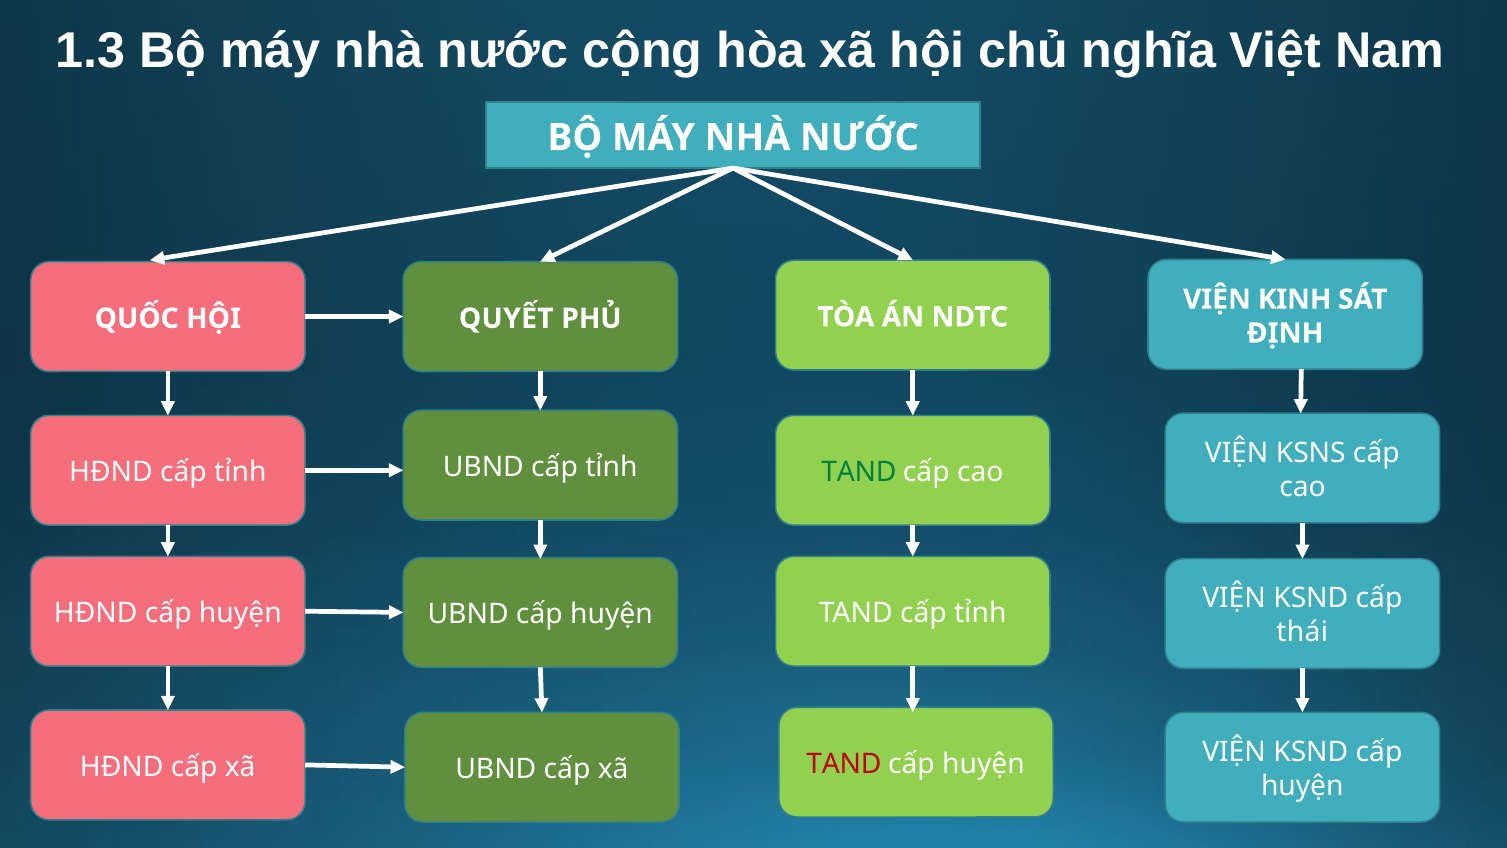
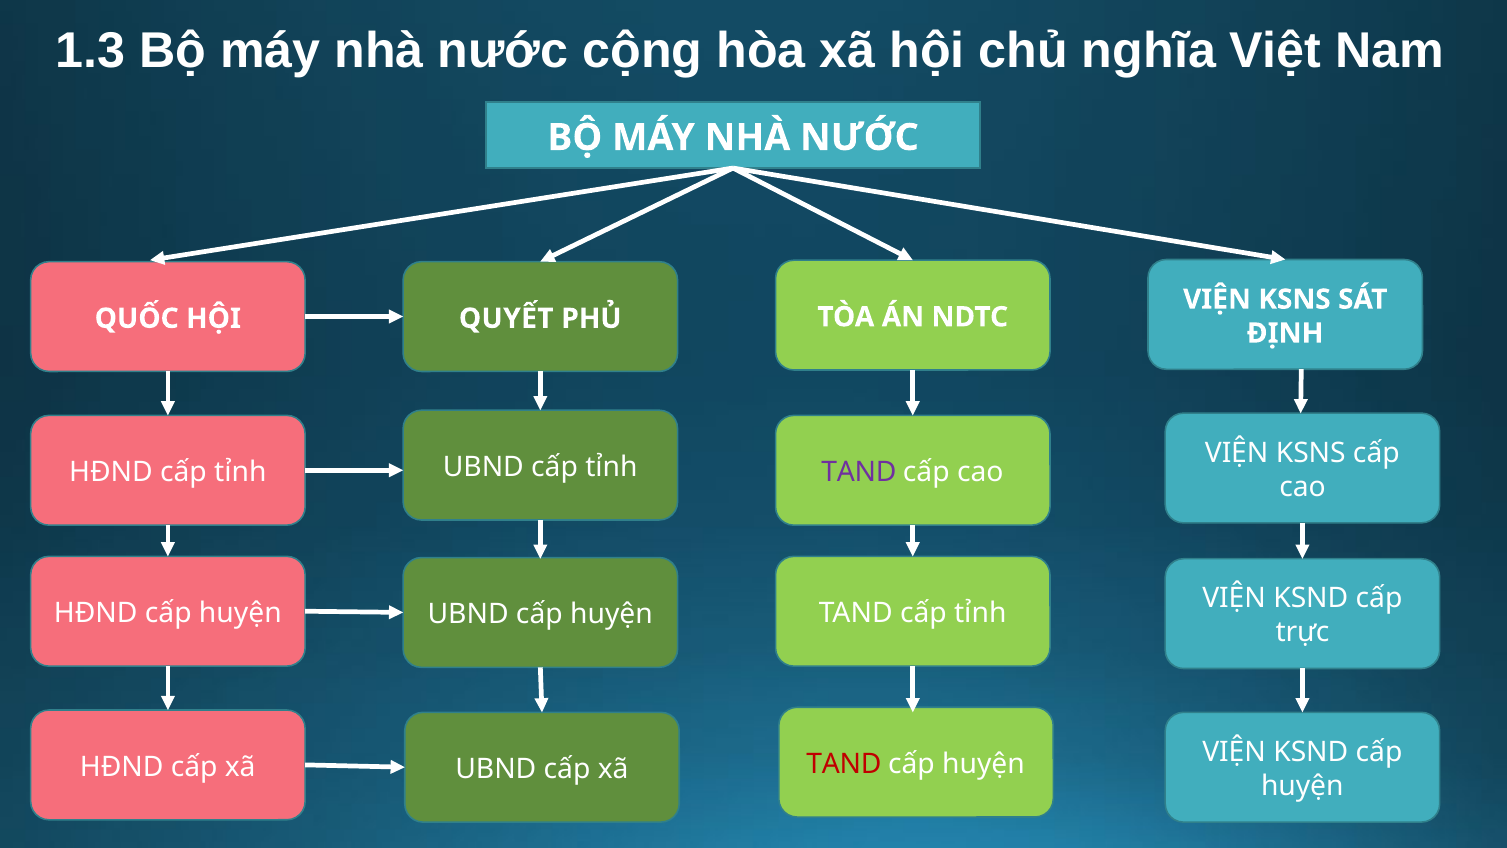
KINH at (1295, 299): KINH -> KSNS
TAND at (859, 472) colour: green -> purple
thái: thái -> trực
